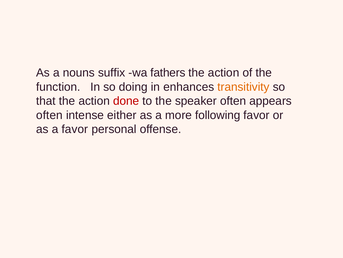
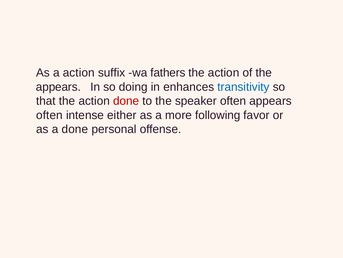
a nouns: nouns -> action
function at (58, 87): function -> appears
transitivity colour: orange -> blue
a favor: favor -> done
